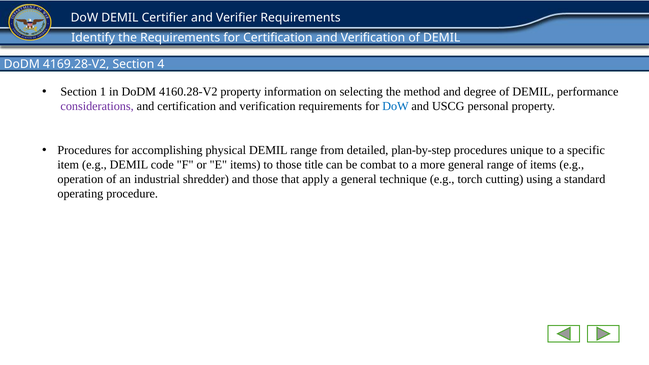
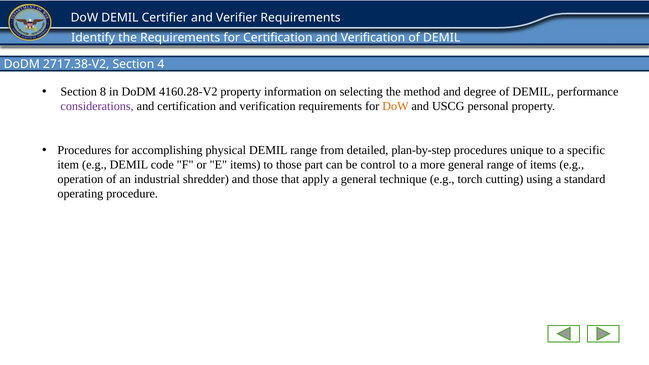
4169.28-V2: 4169.28-V2 -> 2717.38-V2
1: 1 -> 8
DoW at (395, 106) colour: blue -> orange
title: title -> part
combat: combat -> control
